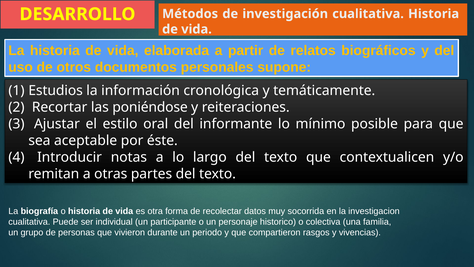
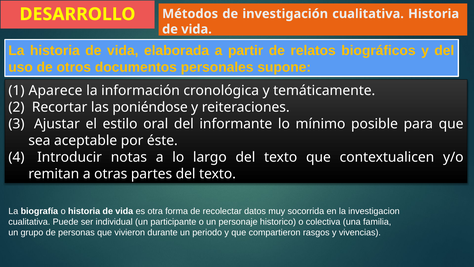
Estudios: Estudios -> Aparece
